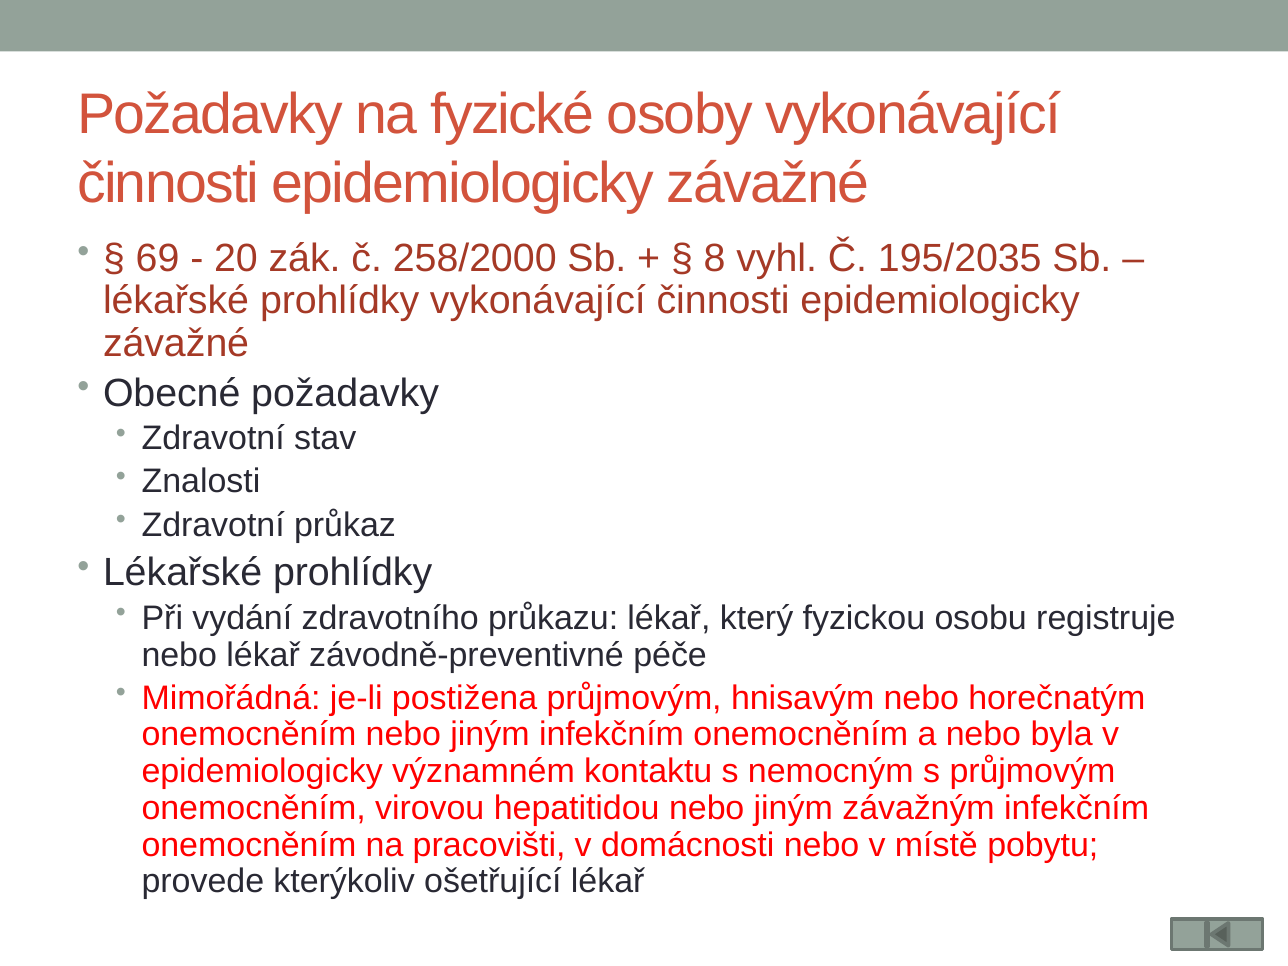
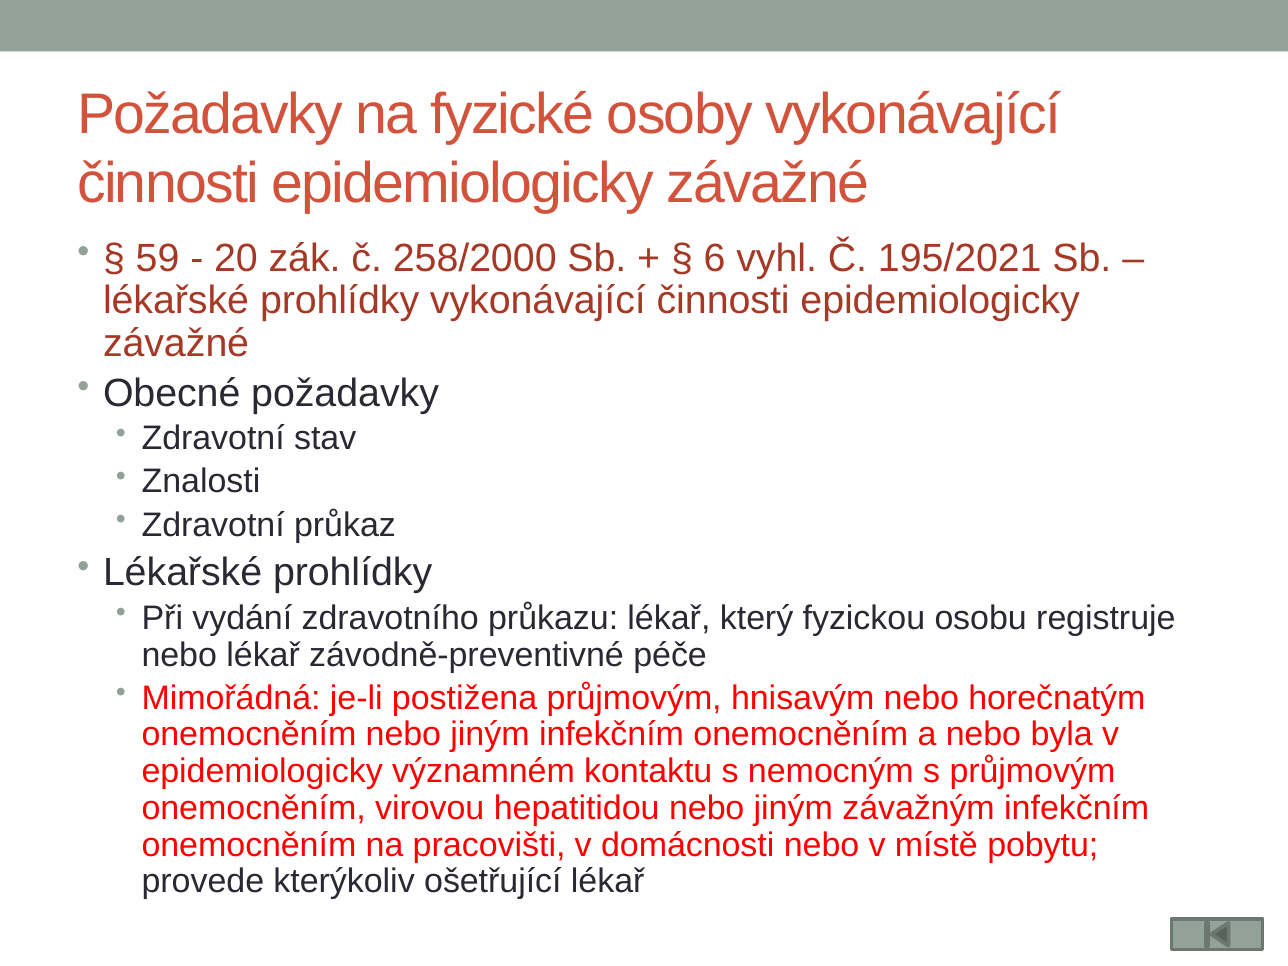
69: 69 -> 59
8: 8 -> 6
195/2035: 195/2035 -> 195/2021
